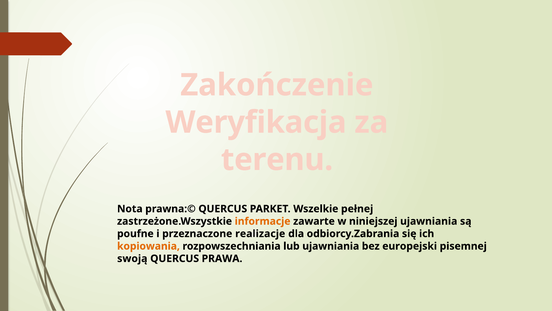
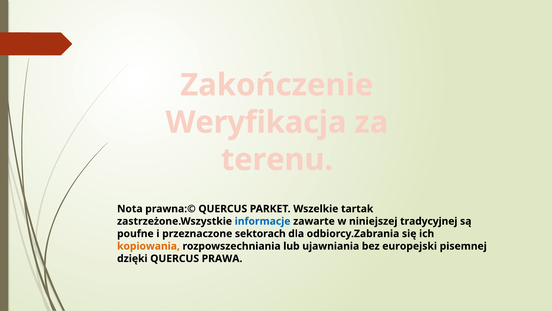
pełnej: pełnej -> tartak
informacje colour: orange -> blue
niniejszej ujawniania: ujawniania -> tradycyjnej
realizacje: realizacje -> sektorach
swoją: swoją -> dzięki
